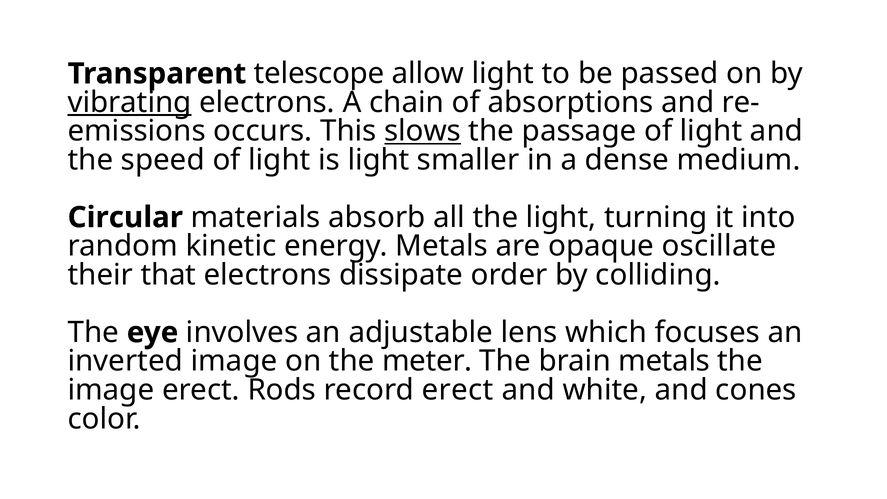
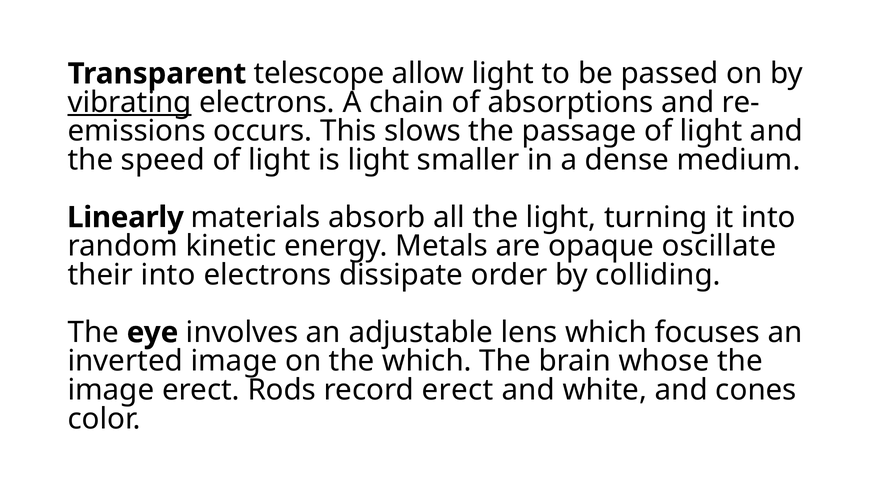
slows underline: present -> none
Circular: Circular -> Linearly
their that: that -> into
the meter: meter -> which
brain metals: metals -> whose
